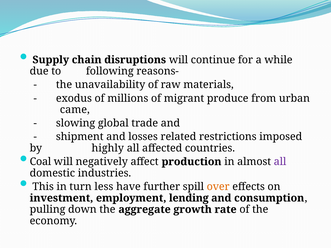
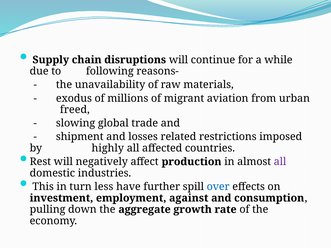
produce: produce -> aviation
came: came -> freed
Coal: Coal -> Rest
over colour: orange -> blue
lending: lending -> against
